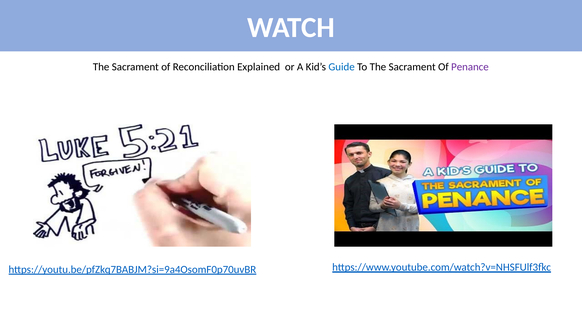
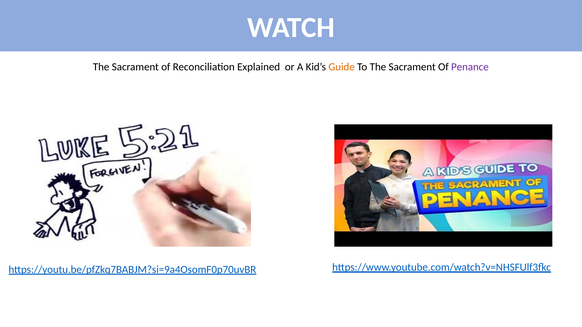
Guide colour: blue -> orange
